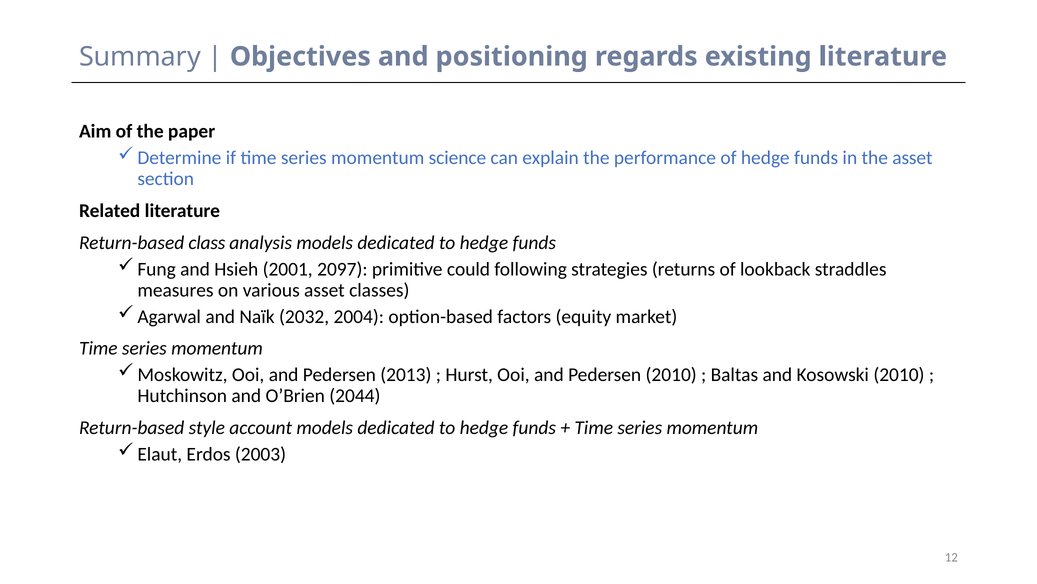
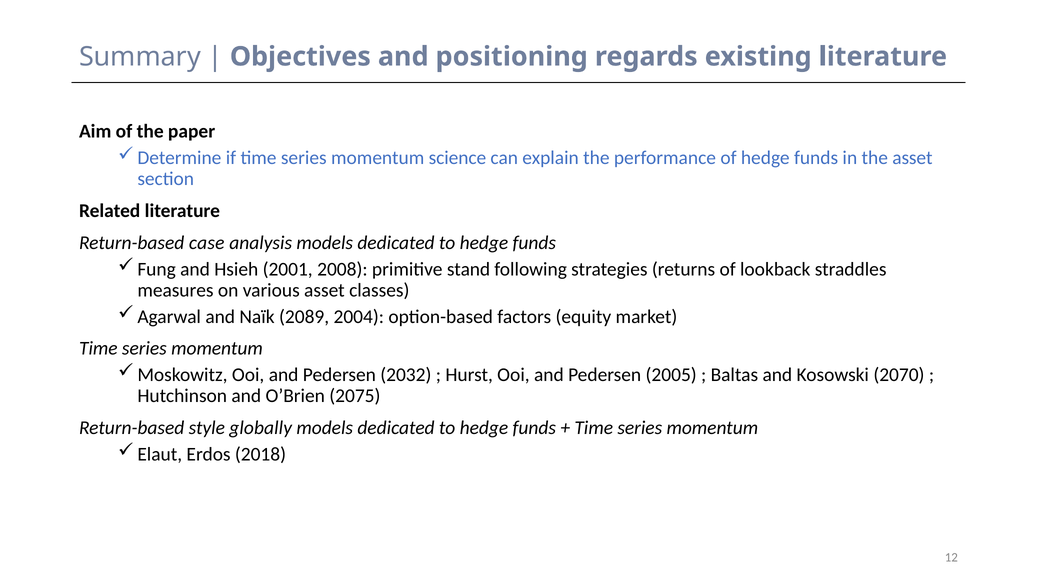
class: class -> case
2097: 2097 -> 2008
could: could -> stand
2032: 2032 -> 2089
2013: 2013 -> 2032
Pedersen 2010: 2010 -> 2005
Kosowski 2010: 2010 -> 2070
2044: 2044 -> 2075
account: account -> globally
2003: 2003 -> 2018
